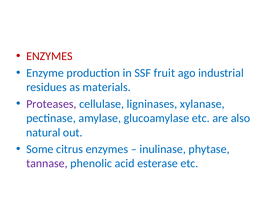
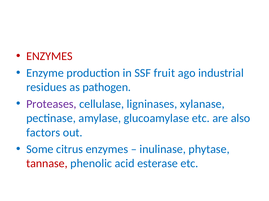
materials: materials -> pathogen
natural: natural -> factors
tannase colour: purple -> red
